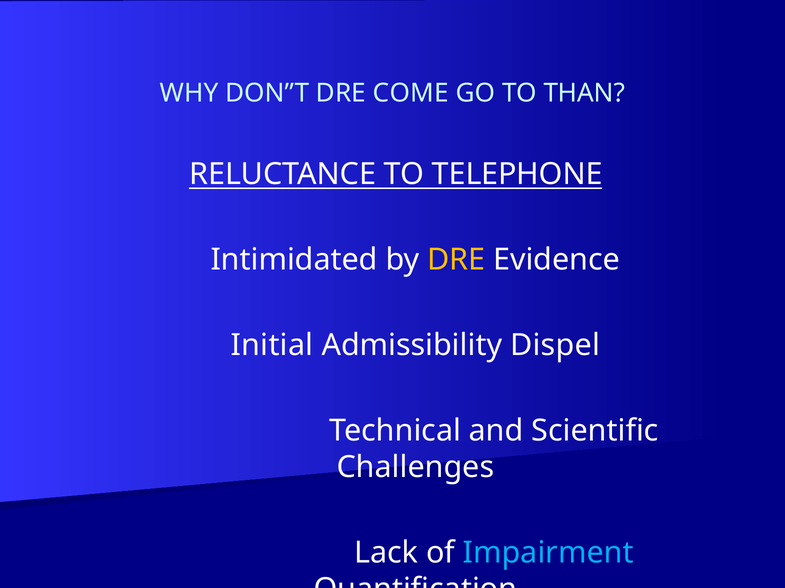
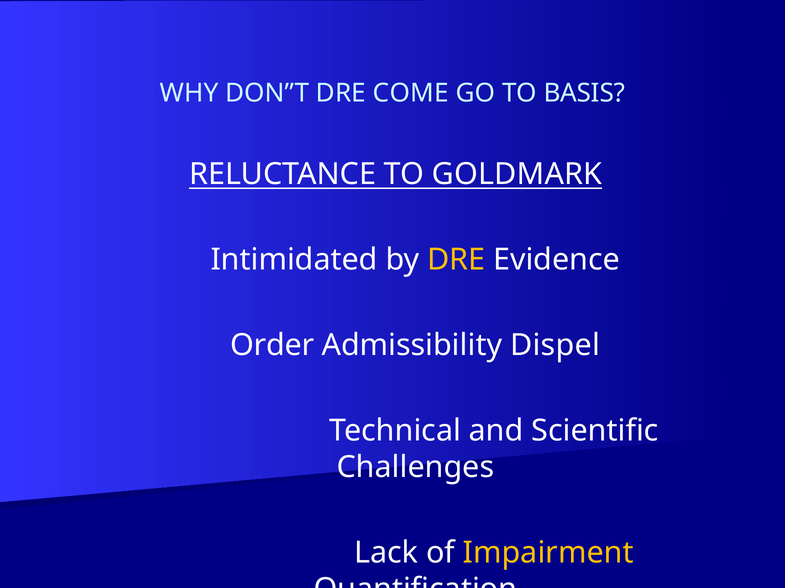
THAN: THAN -> BASIS
TELEPHONE: TELEPHONE -> GOLDMARK
Initial: Initial -> Order
Impairment colour: light blue -> yellow
